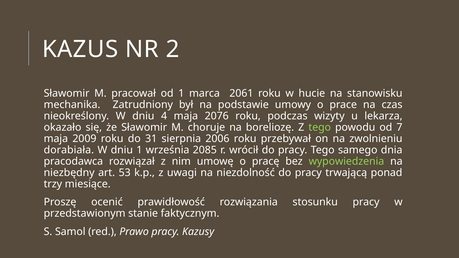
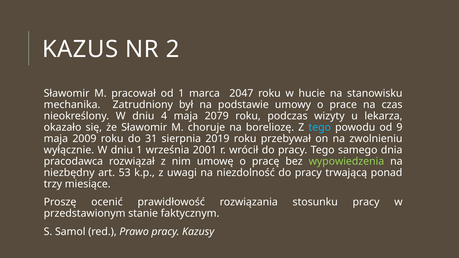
2061: 2061 -> 2047
2076: 2076 -> 2079
tego at (320, 127) colour: light green -> light blue
7: 7 -> 9
2006: 2006 -> 2019
dorabiała: dorabiała -> wyłącznie
2085: 2085 -> 2001
